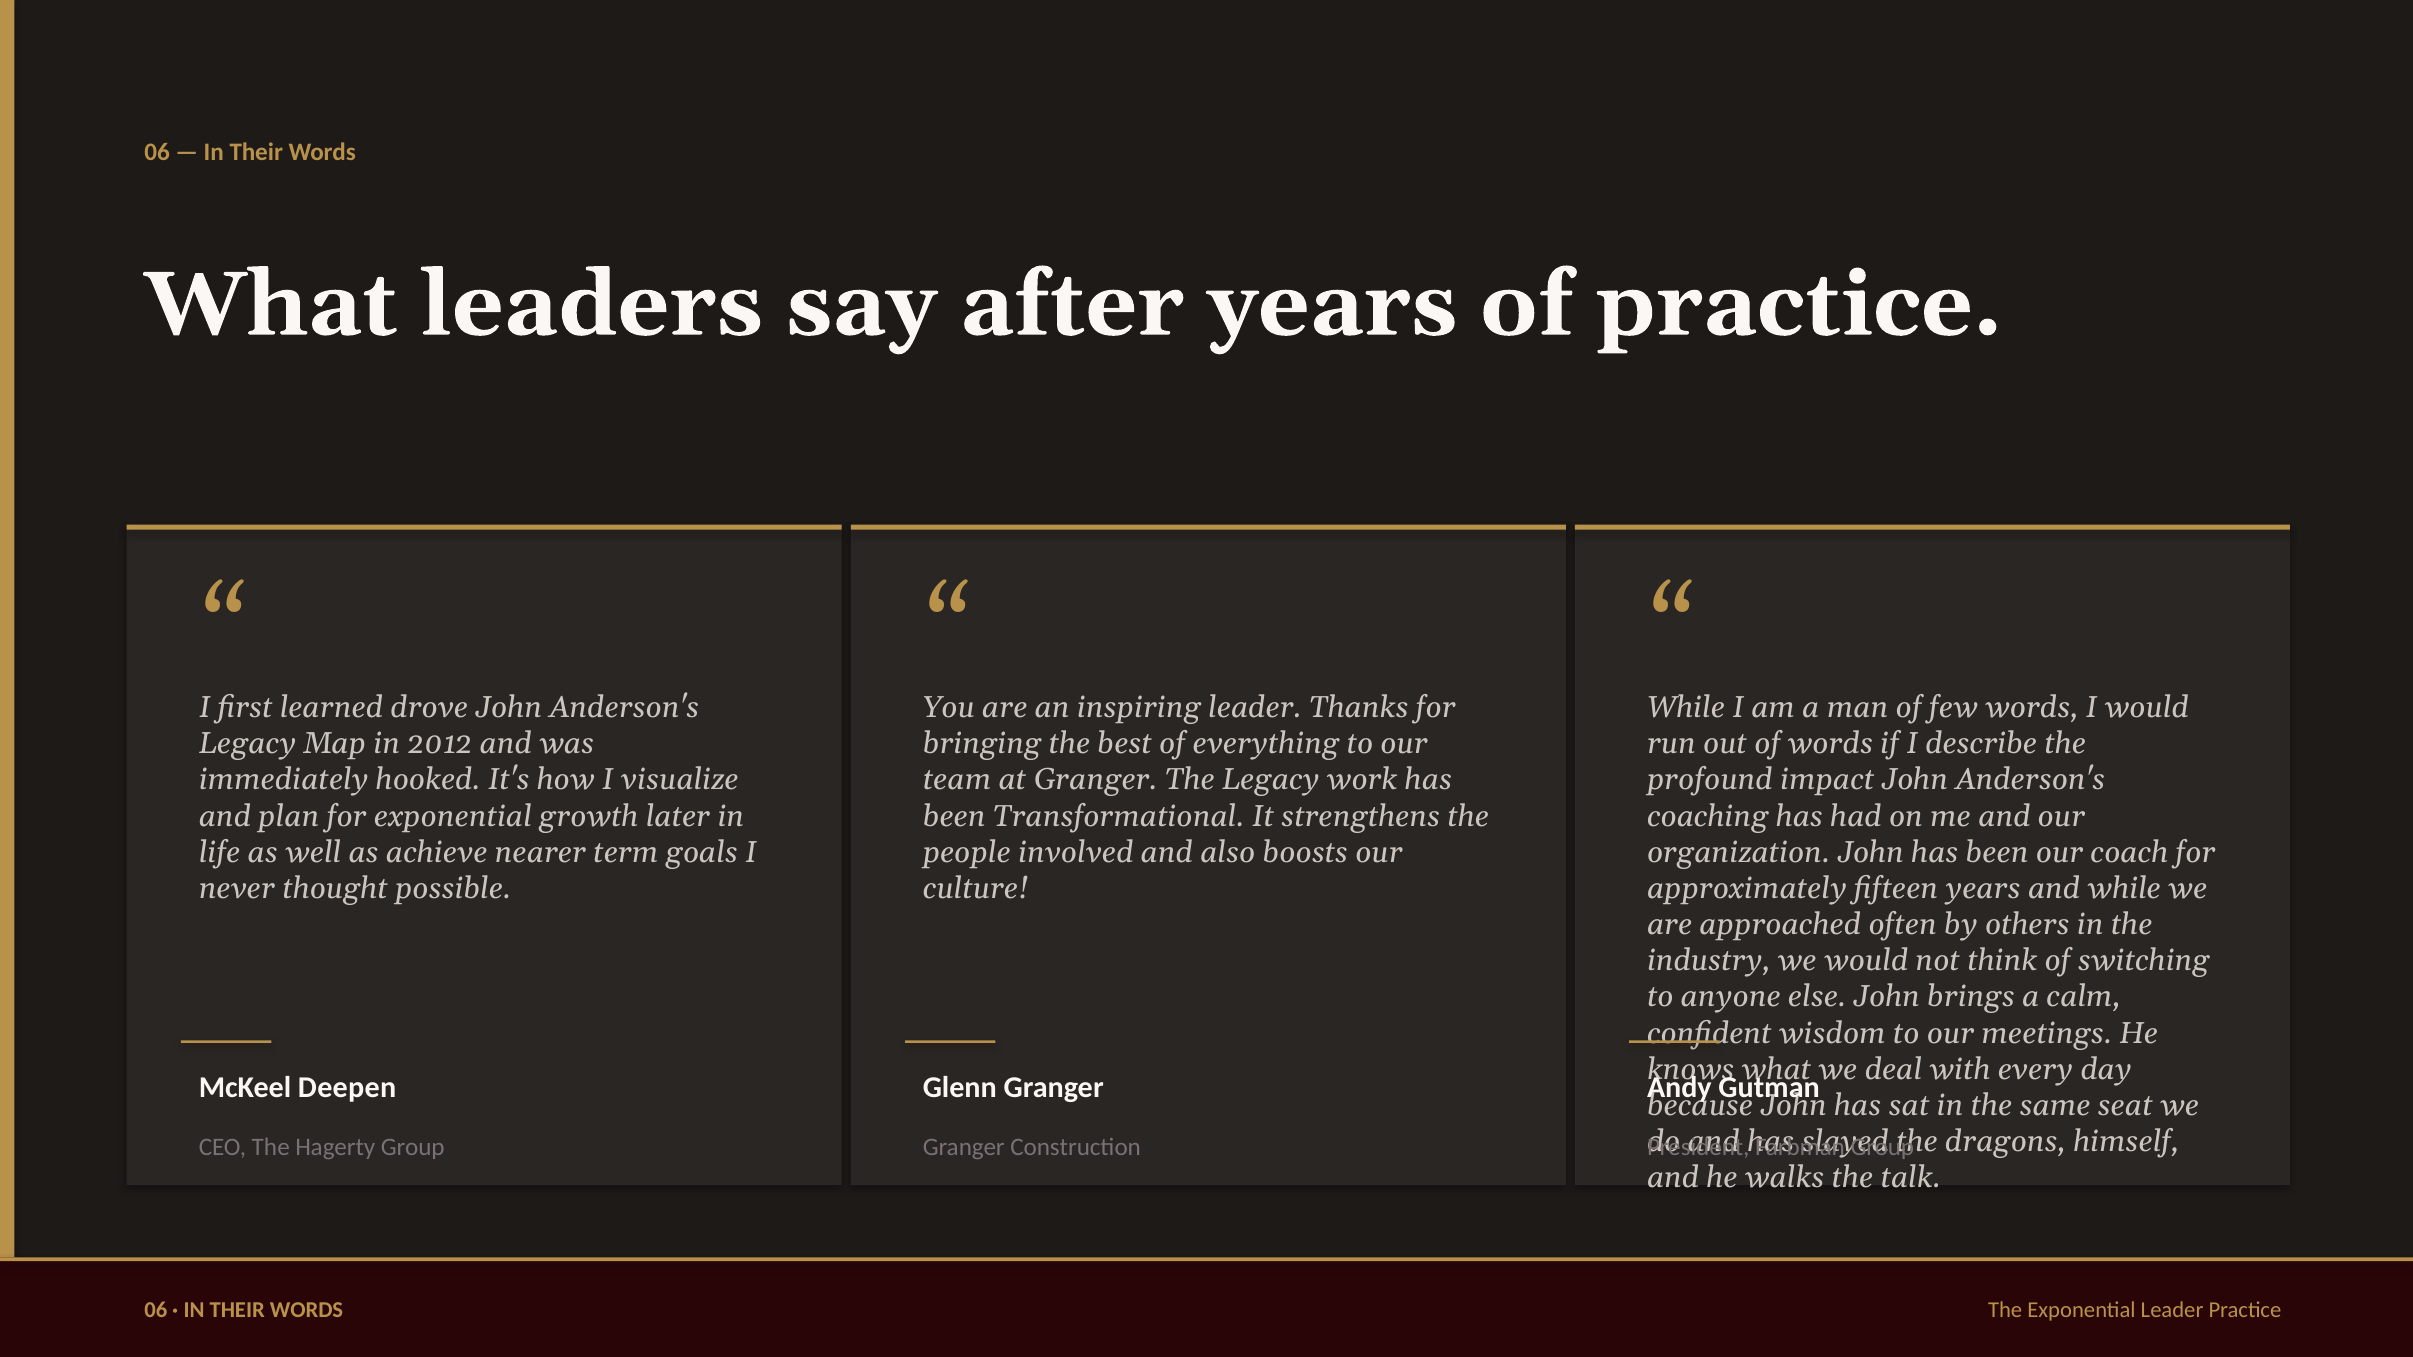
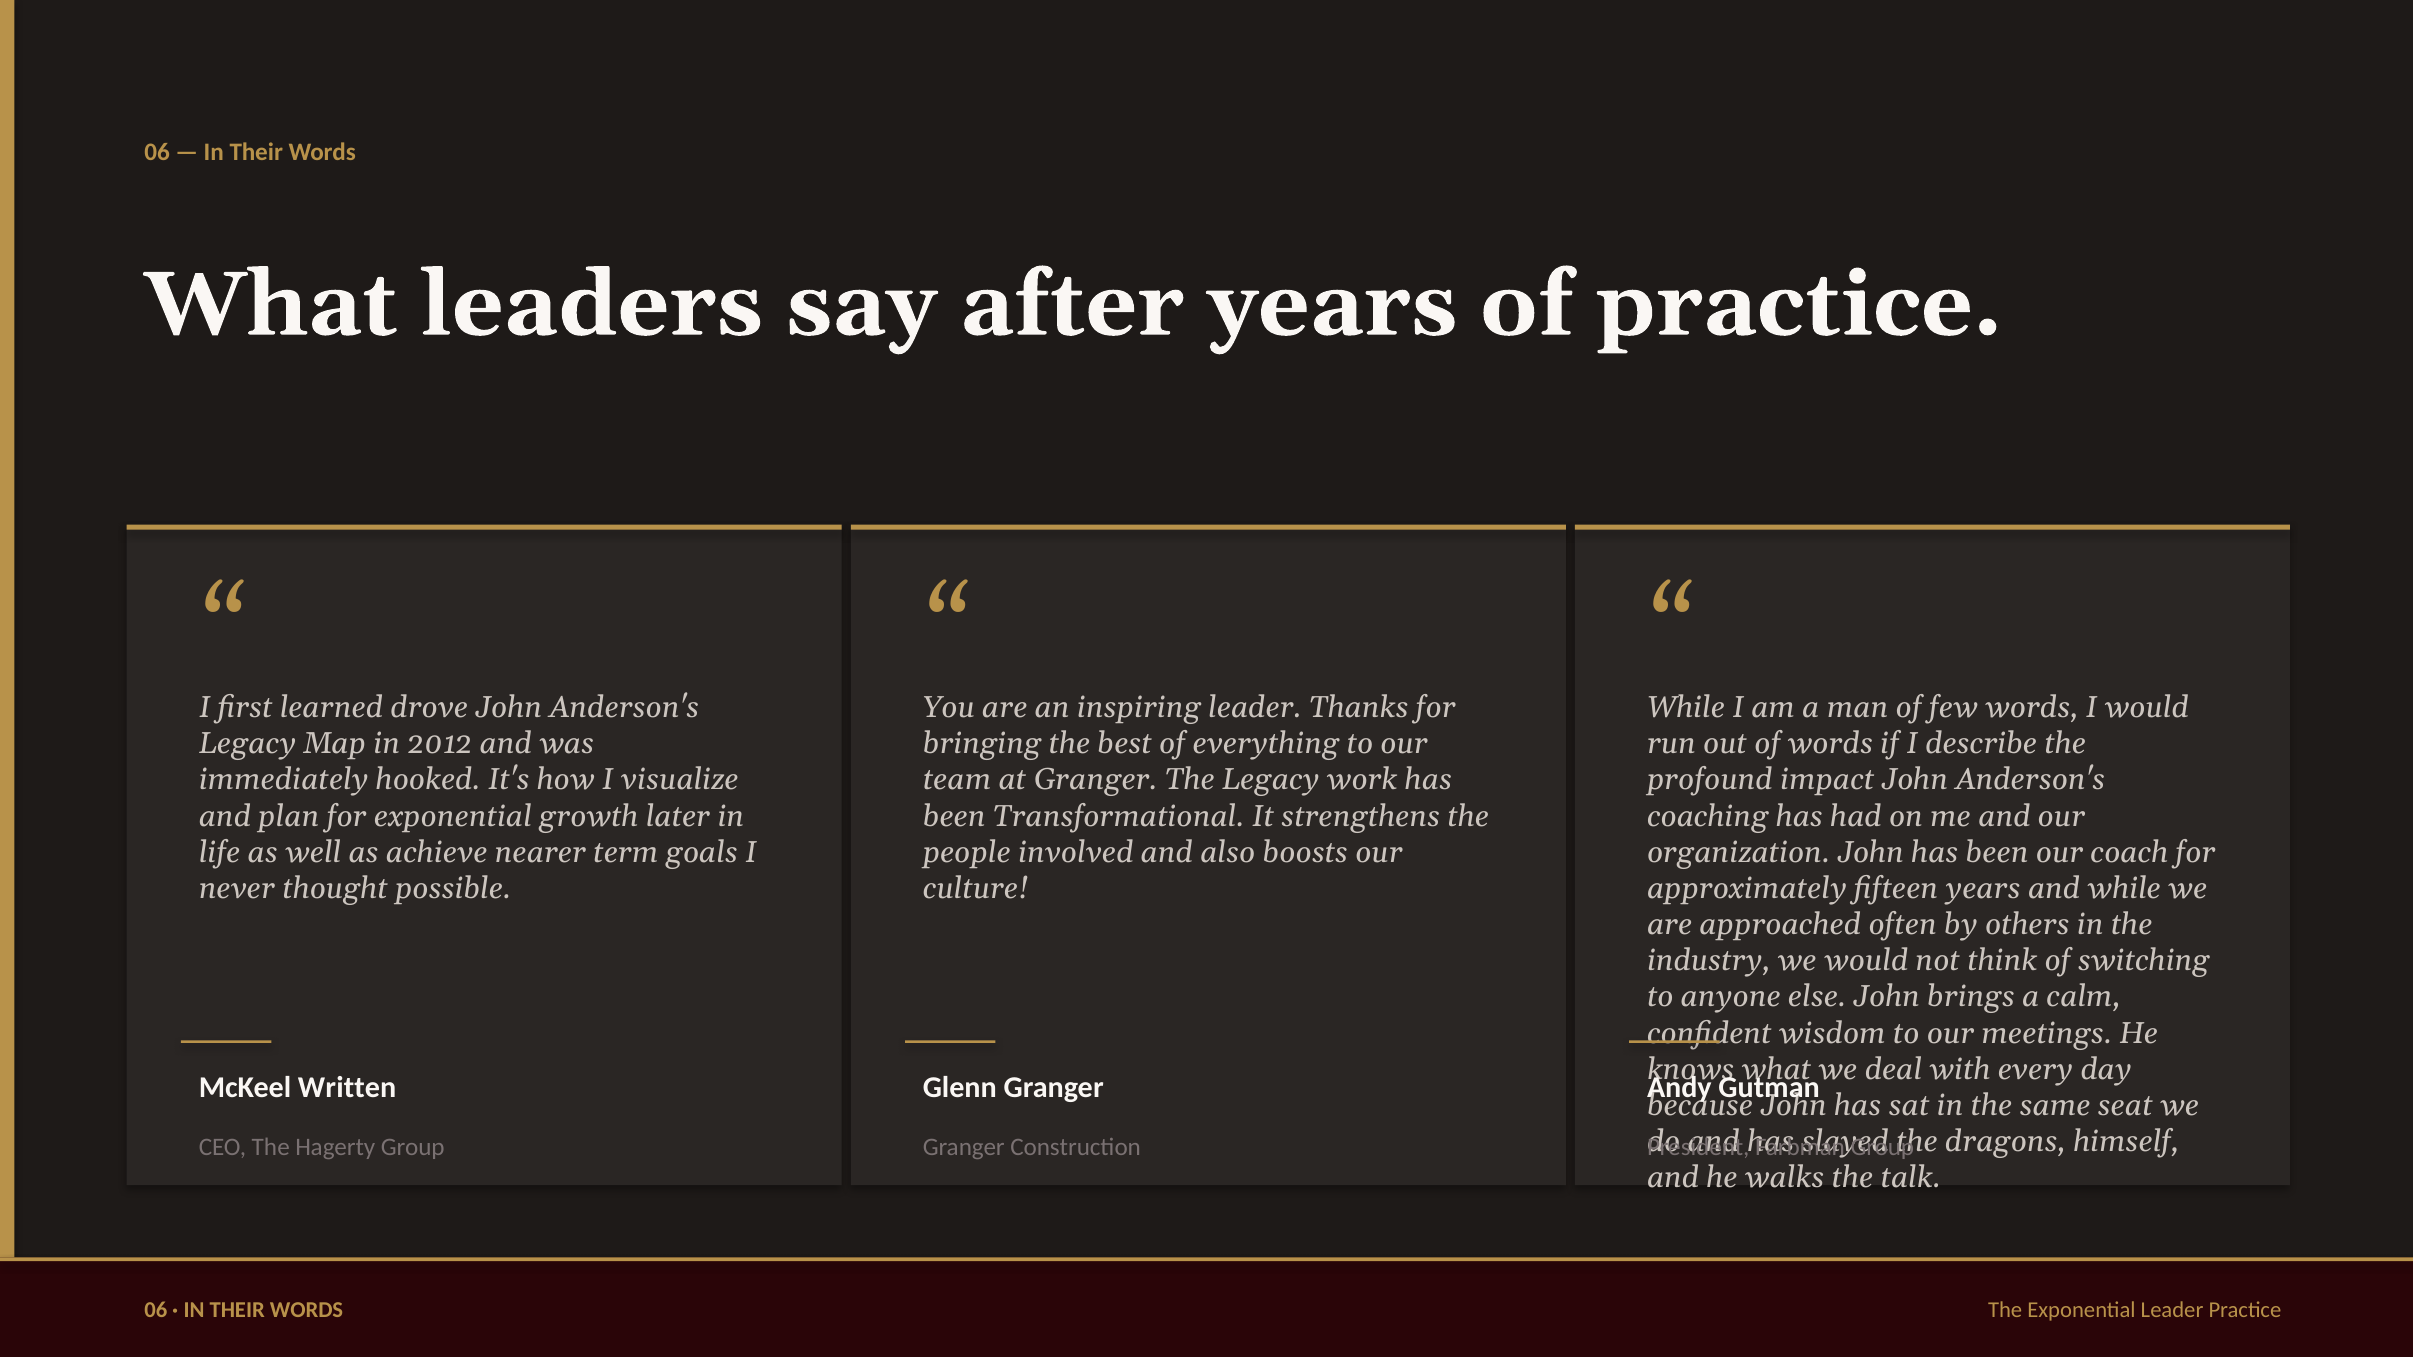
Deepen: Deepen -> Written
